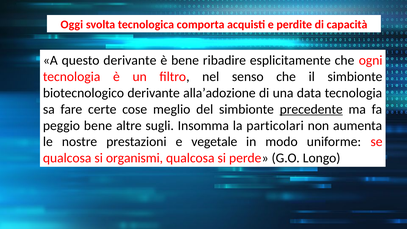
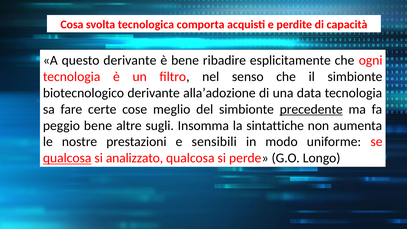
Oggi: Oggi -> Cosa
particolari: particolari -> sintattiche
vegetale: vegetale -> sensibili
qualcosa at (67, 158) underline: none -> present
organismi: organismi -> analizzato
